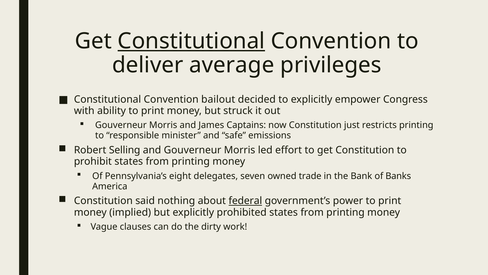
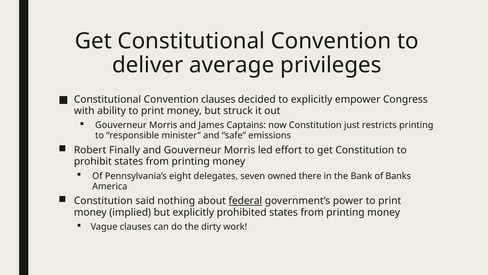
Constitutional at (191, 41) underline: present -> none
Convention bailout: bailout -> clauses
Selling: Selling -> Finally
trade: trade -> there
